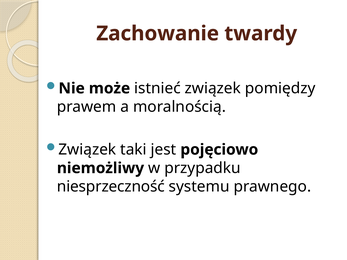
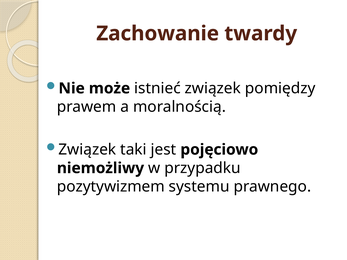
niesprzeczność: niesprzeczność -> pozytywizmem
